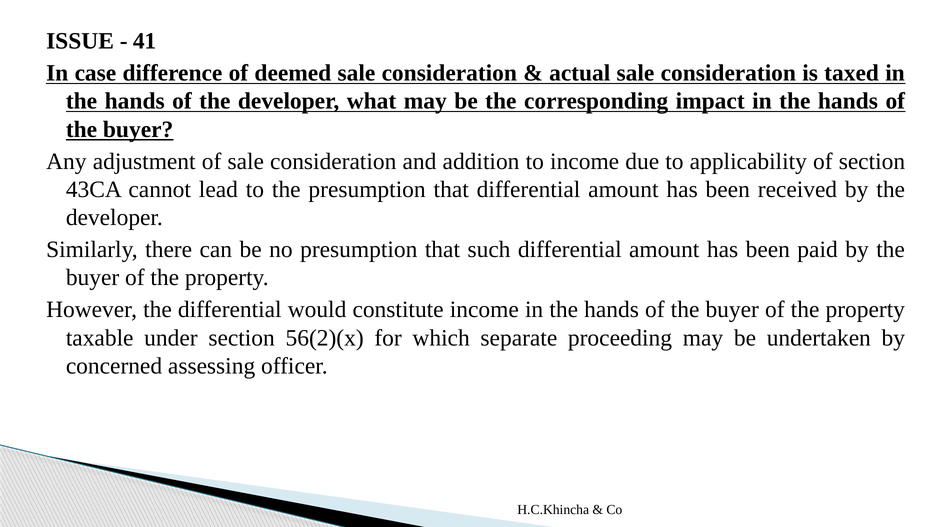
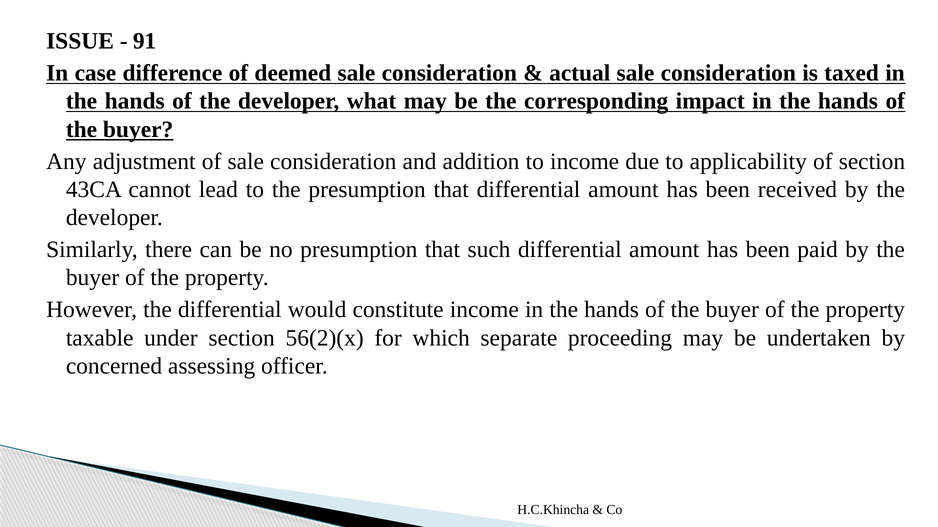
41: 41 -> 91
